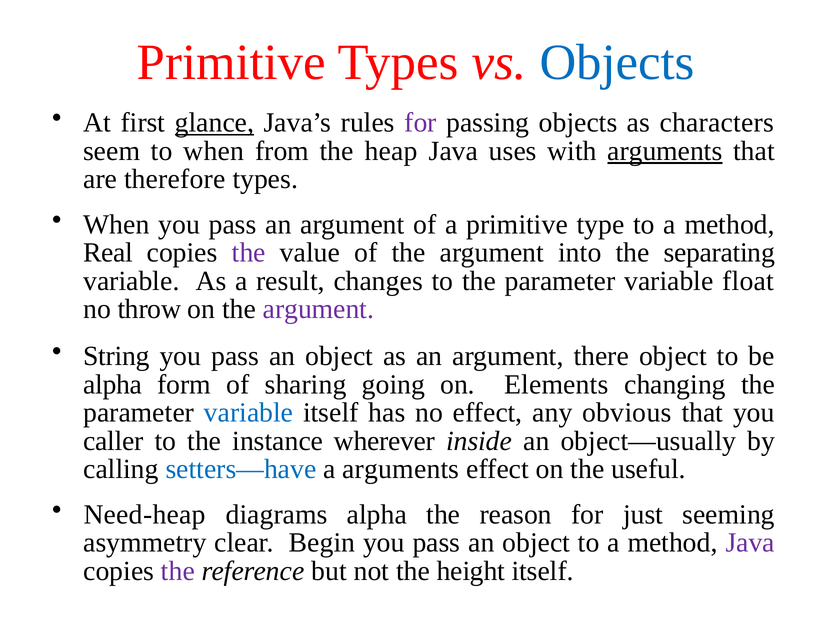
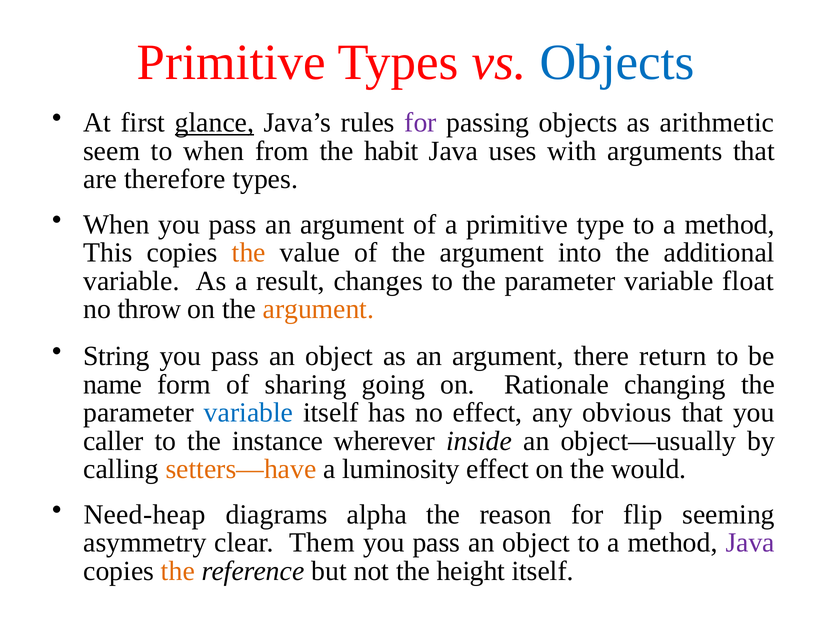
characters: characters -> arithmetic
heap: heap -> habit
arguments at (665, 151) underline: present -> none
Real: Real -> This
the at (249, 253) colour: purple -> orange
separating: separating -> additional
argument at (318, 309) colour: purple -> orange
there object: object -> return
alpha at (113, 384): alpha -> name
Elements: Elements -> Rationale
setters—have colour: blue -> orange
a arguments: arguments -> luminosity
useful: useful -> would
just: just -> flip
Begin: Begin -> Them
the at (178, 571) colour: purple -> orange
